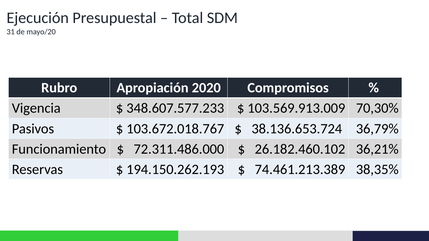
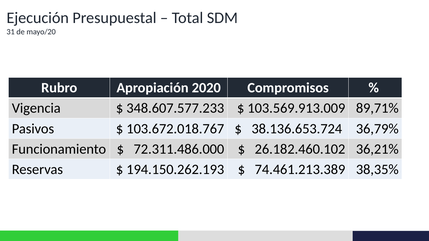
70,30%: 70,30% -> 89,71%
